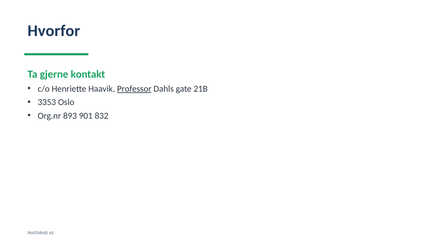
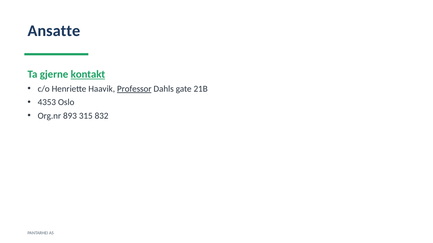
Hvorfor: Hvorfor -> Ansatte
kontakt underline: none -> present
3353: 3353 -> 4353
901: 901 -> 315
